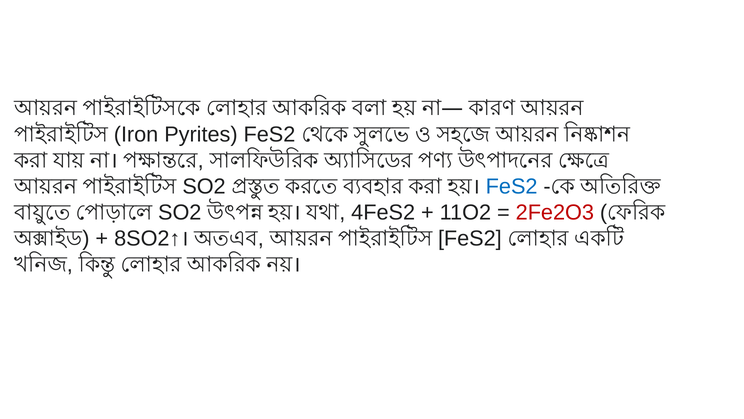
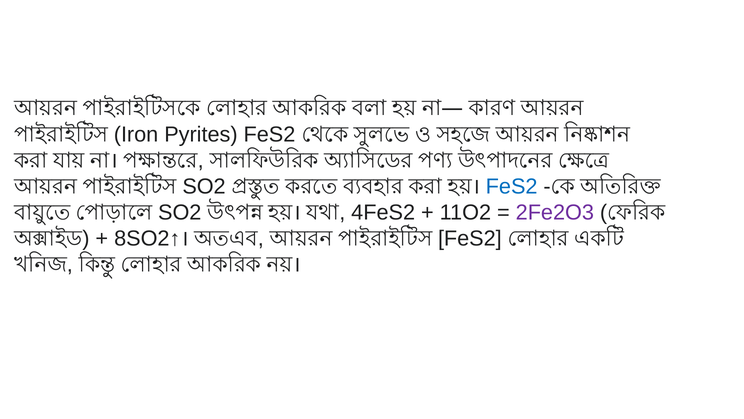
2Fe2O3 colour: red -> purple
